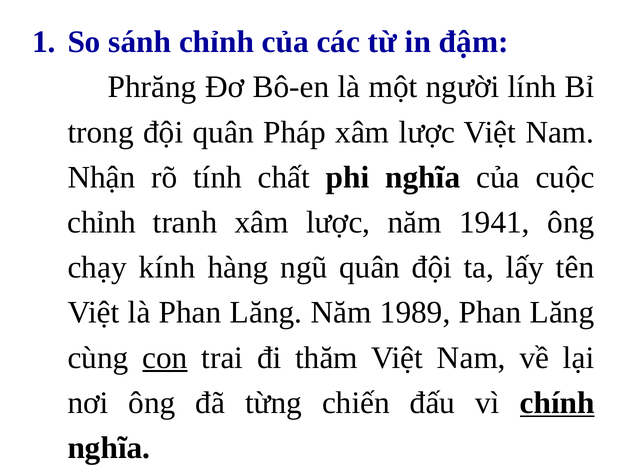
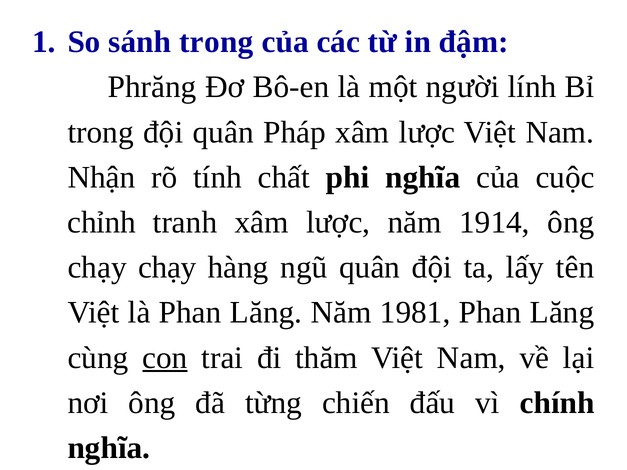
sánh chỉnh: chỉnh -> trong
1941: 1941 -> 1914
chạy kính: kính -> chạy
1989: 1989 -> 1981
chính underline: present -> none
